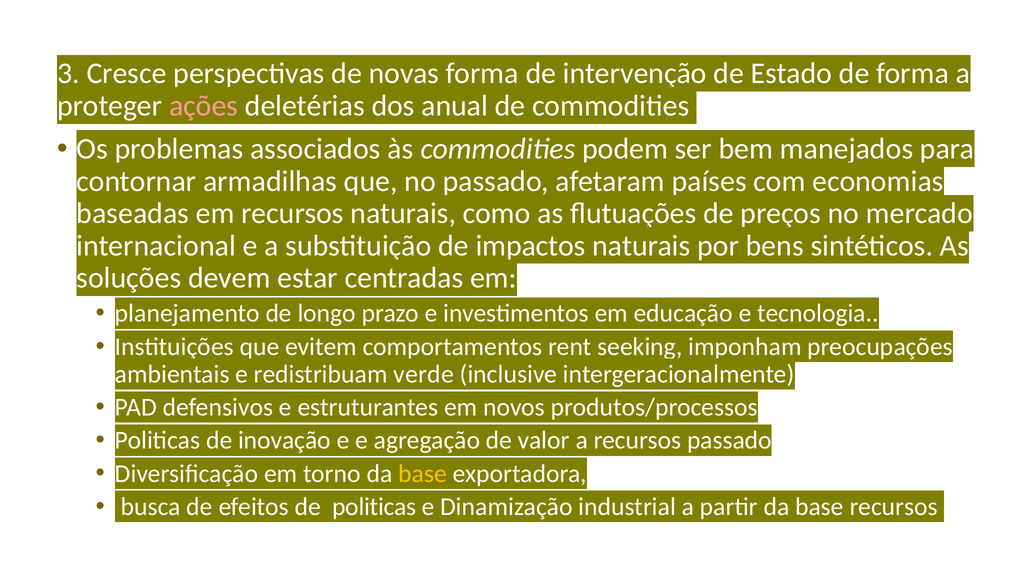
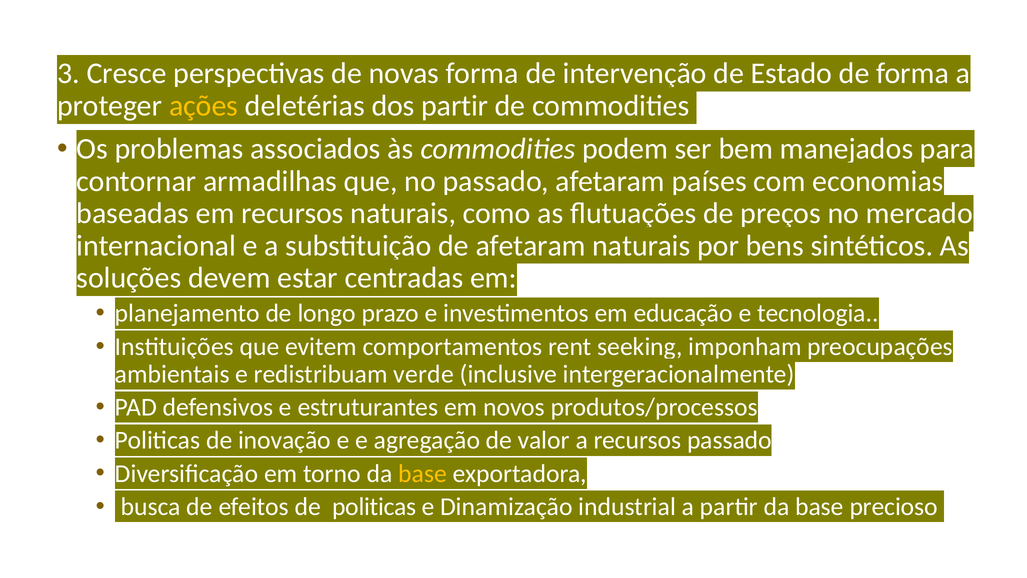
ações colour: pink -> yellow
dos anual: anual -> partir
impactos at (531, 246): impactos -> afetaram
base recursos: recursos -> precioso
